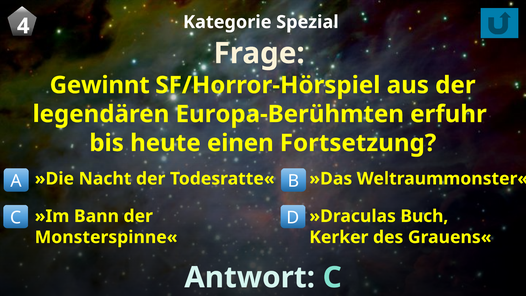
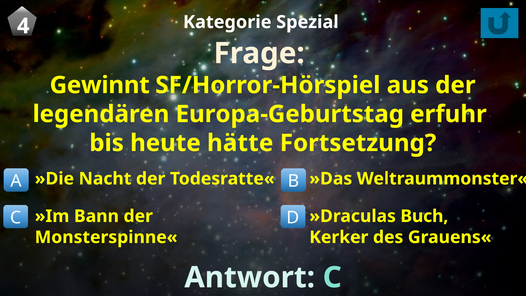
Europa-Berühmten: Europa-Berühmten -> Europa-Geburtstag
einen: einen -> hätte
